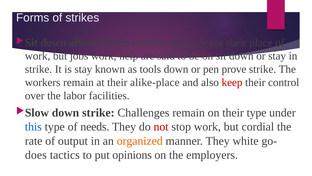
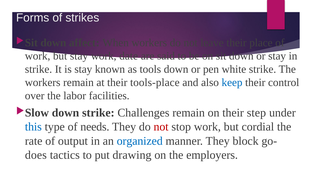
but jobs: jobs -> stay
help: help -> date
prove: prove -> white
alike-place: alike-place -> tools-place
keep colour: red -> blue
their type: type -> step
organized colour: orange -> blue
white: white -> block
opinions: opinions -> drawing
